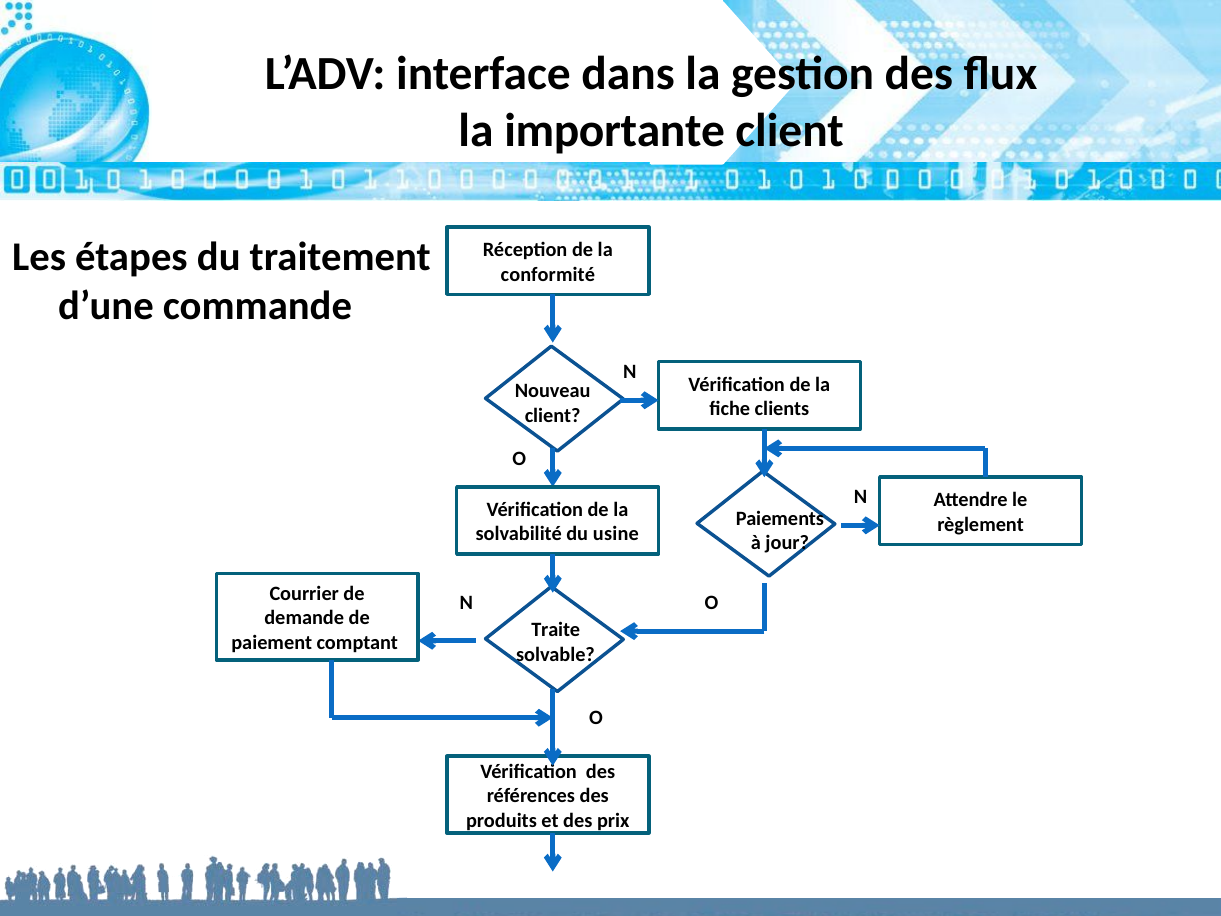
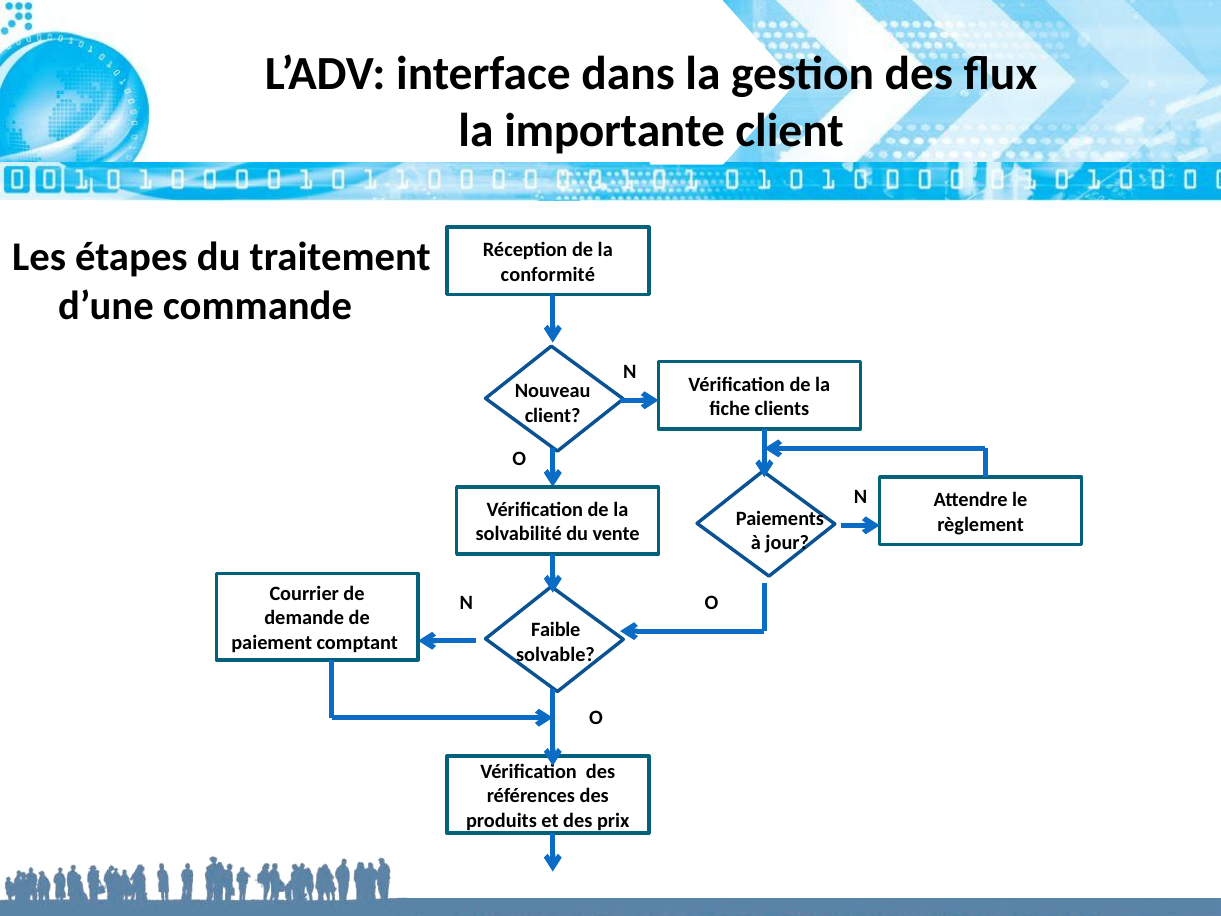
usine: usine -> vente
Traite: Traite -> Faible
